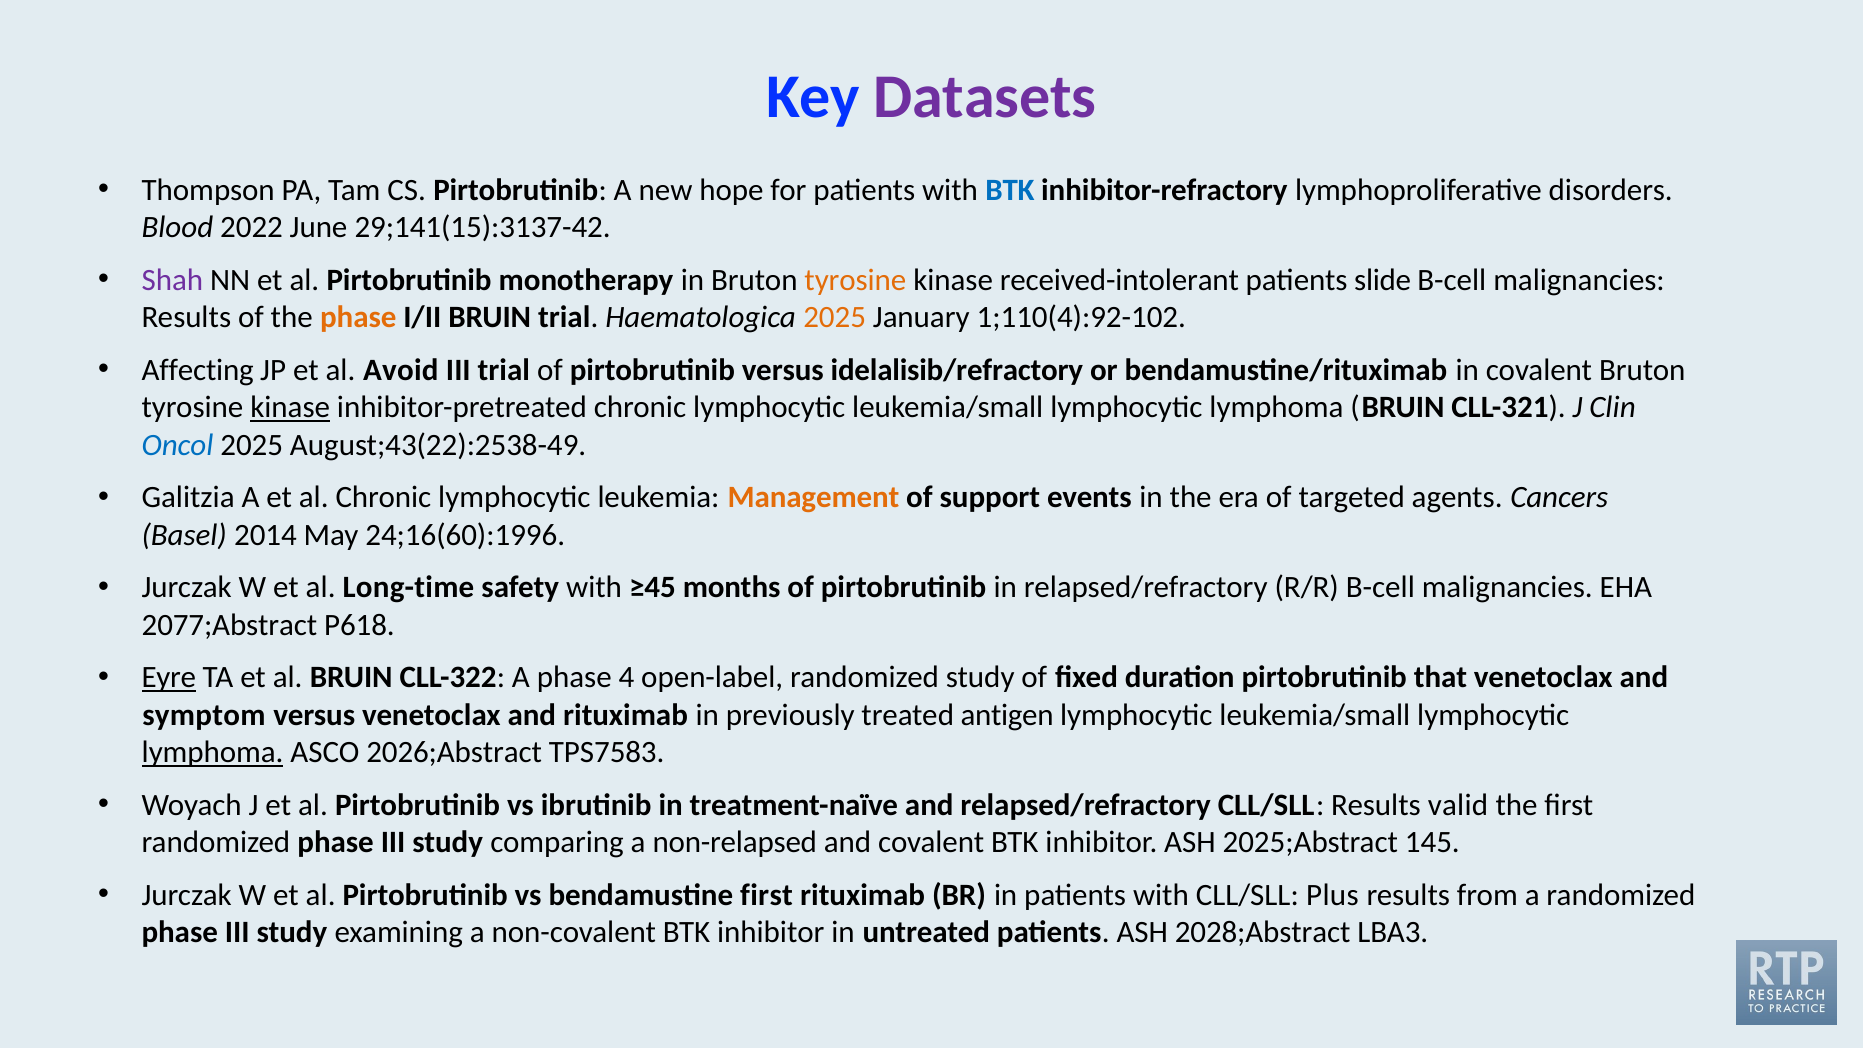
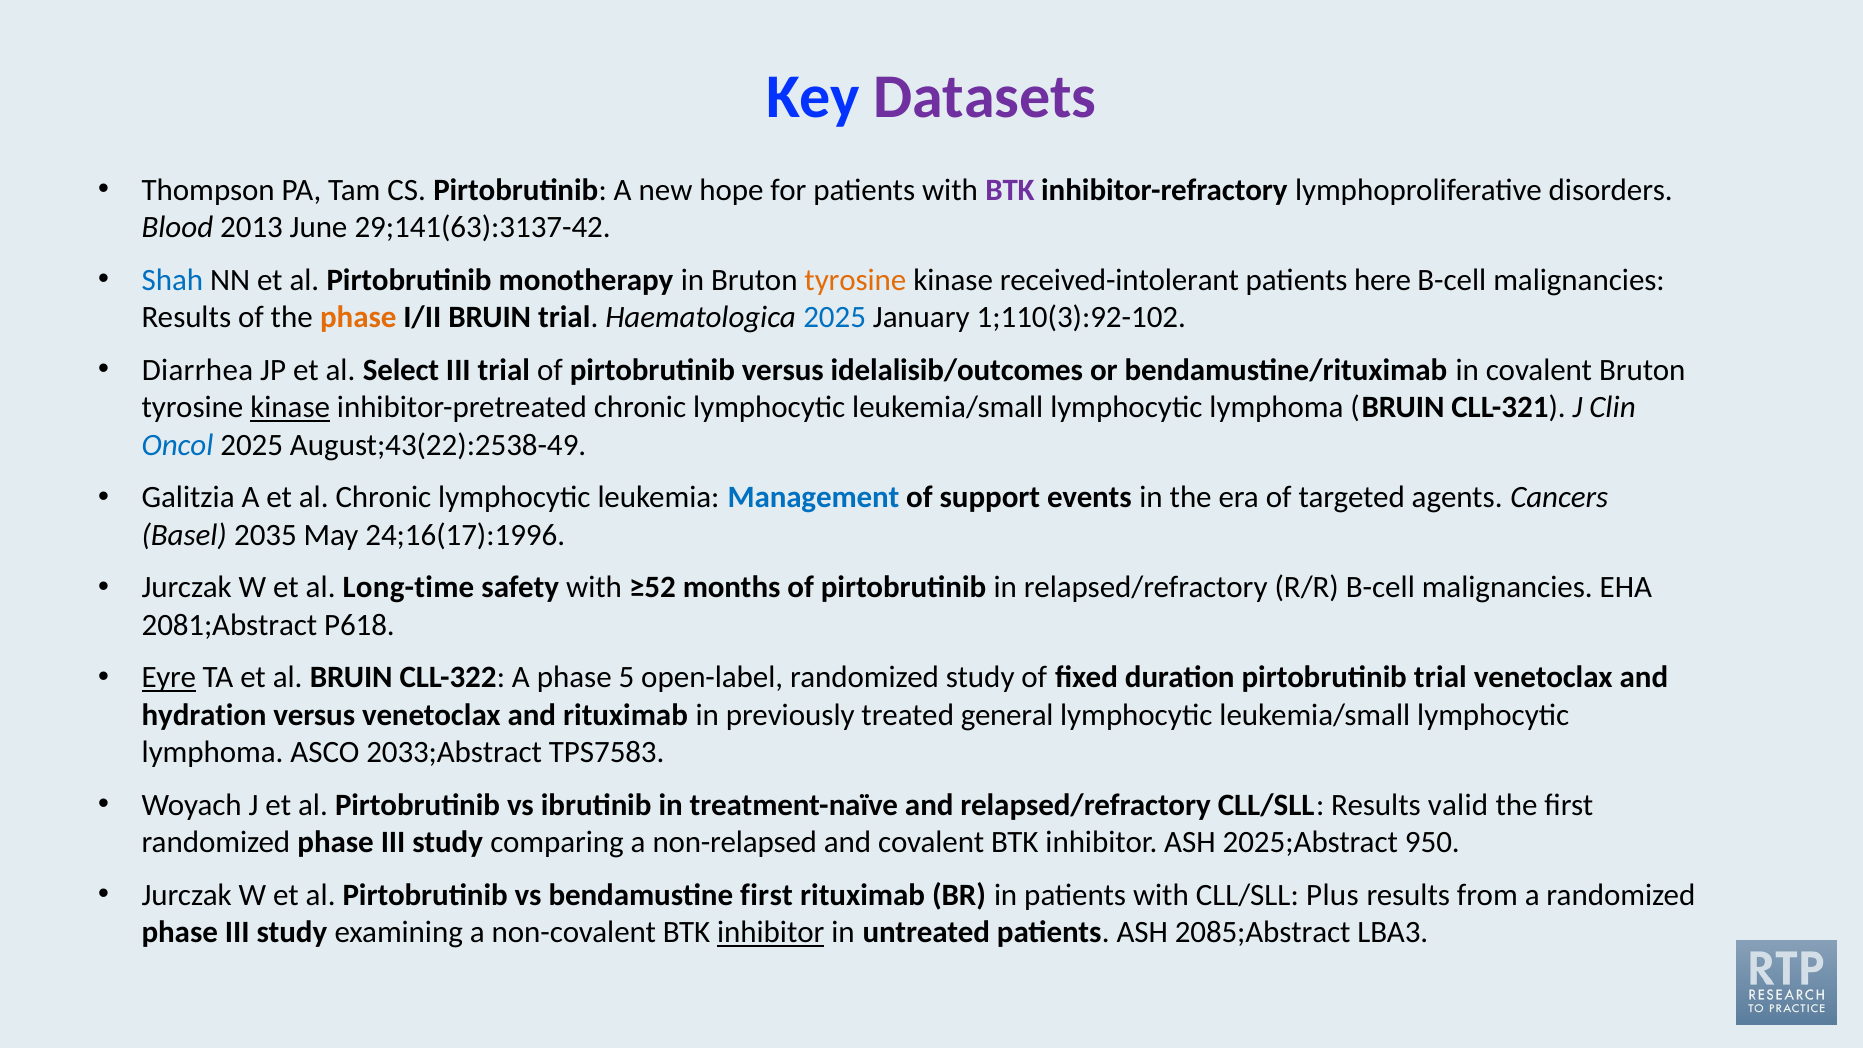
BTK at (1010, 190) colour: blue -> purple
2022: 2022 -> 2013
29;141(15):3137-42: 29;141(15):3137-42 -> 29;141(63):3137-42
Shah colour: purple -> blue
slide: slide -> here
2025 at (835, 318) colour: orange -> blue
1;110(4):92-102: 1;110(4):92-102 -> 1;110(3):92-102
Affecting: Affecting -> Diarrhea
Avoid: Avoid -> Select
idelalisib/refractory: idelalisib/refractory -> idelalisib/outcomes
Management colour: orange -> blue
2014: 2014 -> 2035
24;16(60):1996: 24;16(60):1996 -> 24;16(17):1996
≥45: ≥45 -> ≥52
2077;Abstract: 2077;Abstract -> 2081;Abstract
4: 4 -> 5
pirtobrutinib that: that -> trial
symptom: symptom -> hydration
antigen: antigen -> general
lymphoma at (213, 752) underline: present -> none
2026;Abstract: 2026;Abstract -> 2033;Abstract
145: 145 -> 950
inhibitor at (771, 932) underline: none -> present
2028;Abstract: 2028;Abstract -> 2085;Abstract
